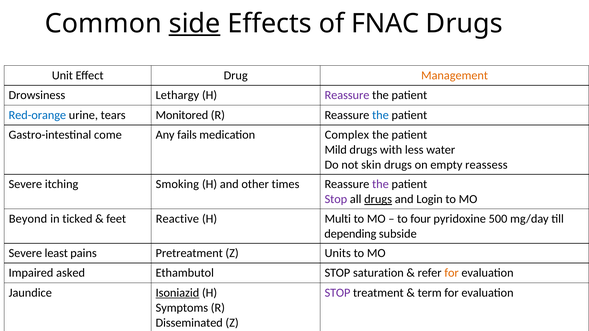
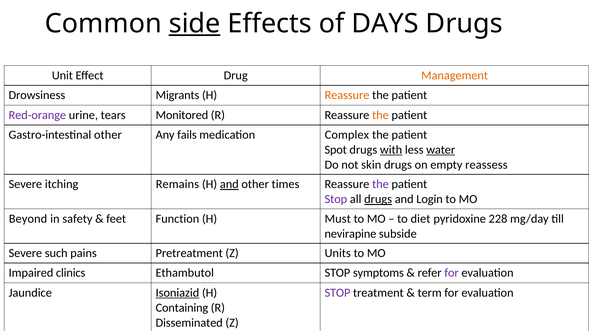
FNAC: FNAC -> DAYS
Lethargy: Lethargy -> Migrants
Reassure at (347, 95) colour: purple -> orange
Red-orange colour: blue -> purple
the at (380, 115) colour: blue -> orange
Gastro-intestinal come: come -> other
Mild: Mild -> Spot
with underline: none -> present
water underline: none -> present
Smoking: Smoking -> Remains
and at (229, 184) underline: none -> present
ticked: ticked -> safety
Reactive: Reactive -> Function
Multi: Multi -> Must
four: four -> diet
500: 500 -> 228
depending: depending -> nevirapine
least: least -> such
asked: asked -> clinics
saturation: saturation -> symptoms
for at (452, 273) colour: orange -> purple
Symptoms: Symptoms -> Containing
